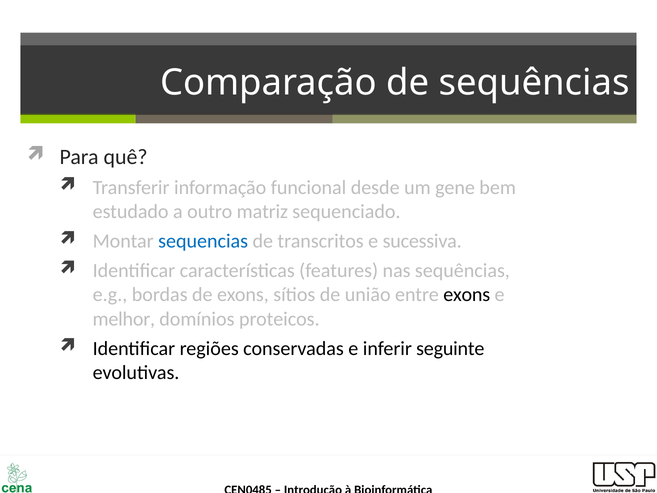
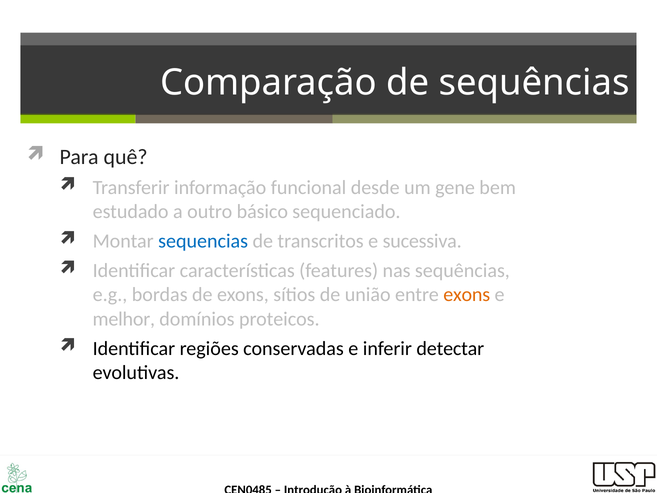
matriz: matriz -> básico
exons at (467, 295) colour: black -> orange
seguinte: seguinte -> detectar
